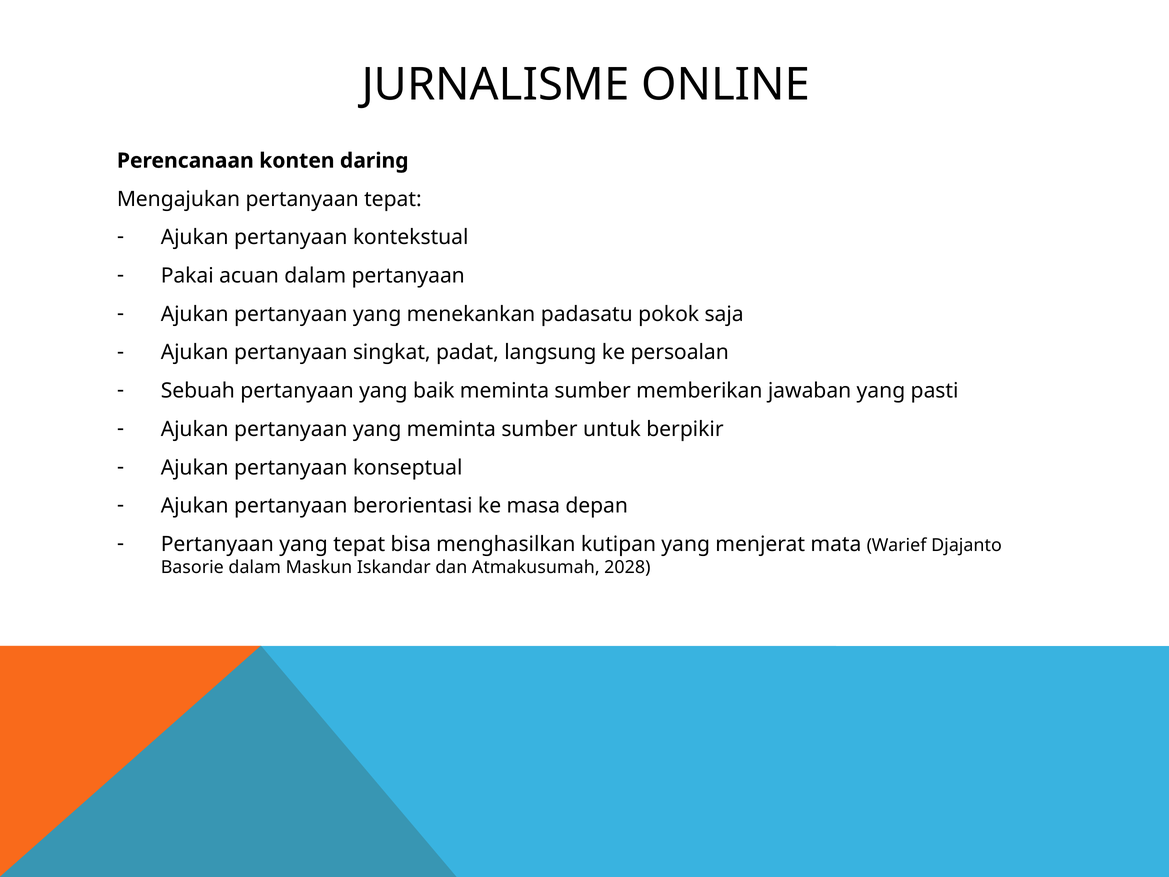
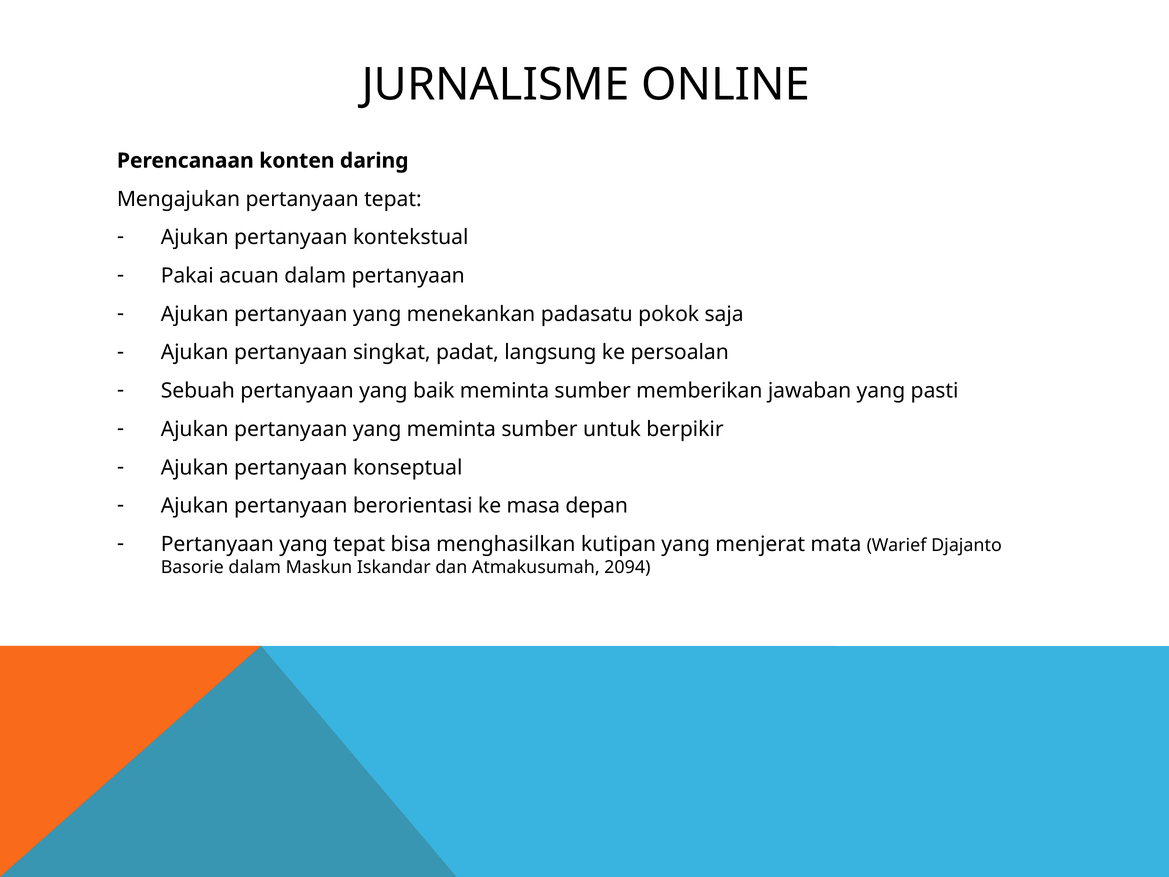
2028: 2028 -> 2094
